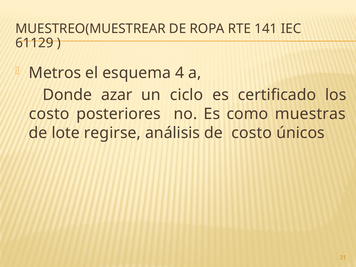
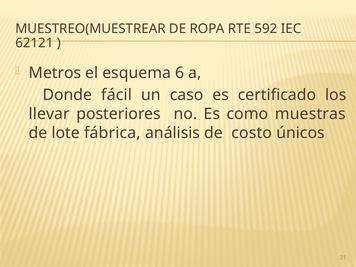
141: 141 -> 592
61129: 61129 -> 62121
4: 4 -> 6
azar: azar -> fácil
ciclo: ciclo -> caso
costo at (49, 114): costo -> llevar
regirse: regirse -> fábrica
